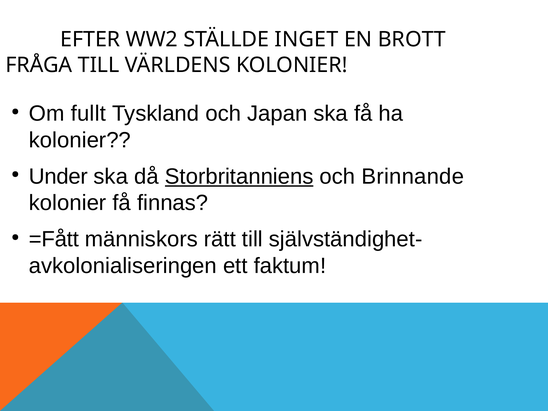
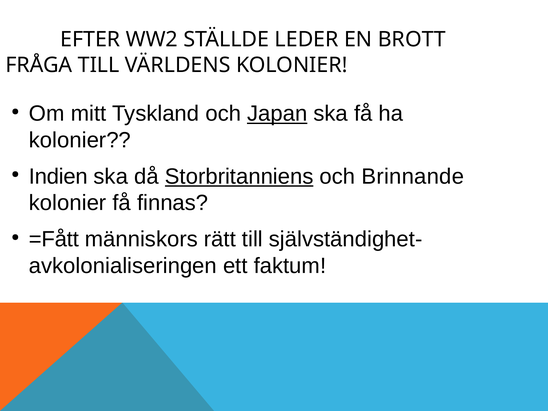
INGET: INGET -> LEDER
fullt: fullt -> mitt
Japan underline: none -> present
Under: Under -> Indien
